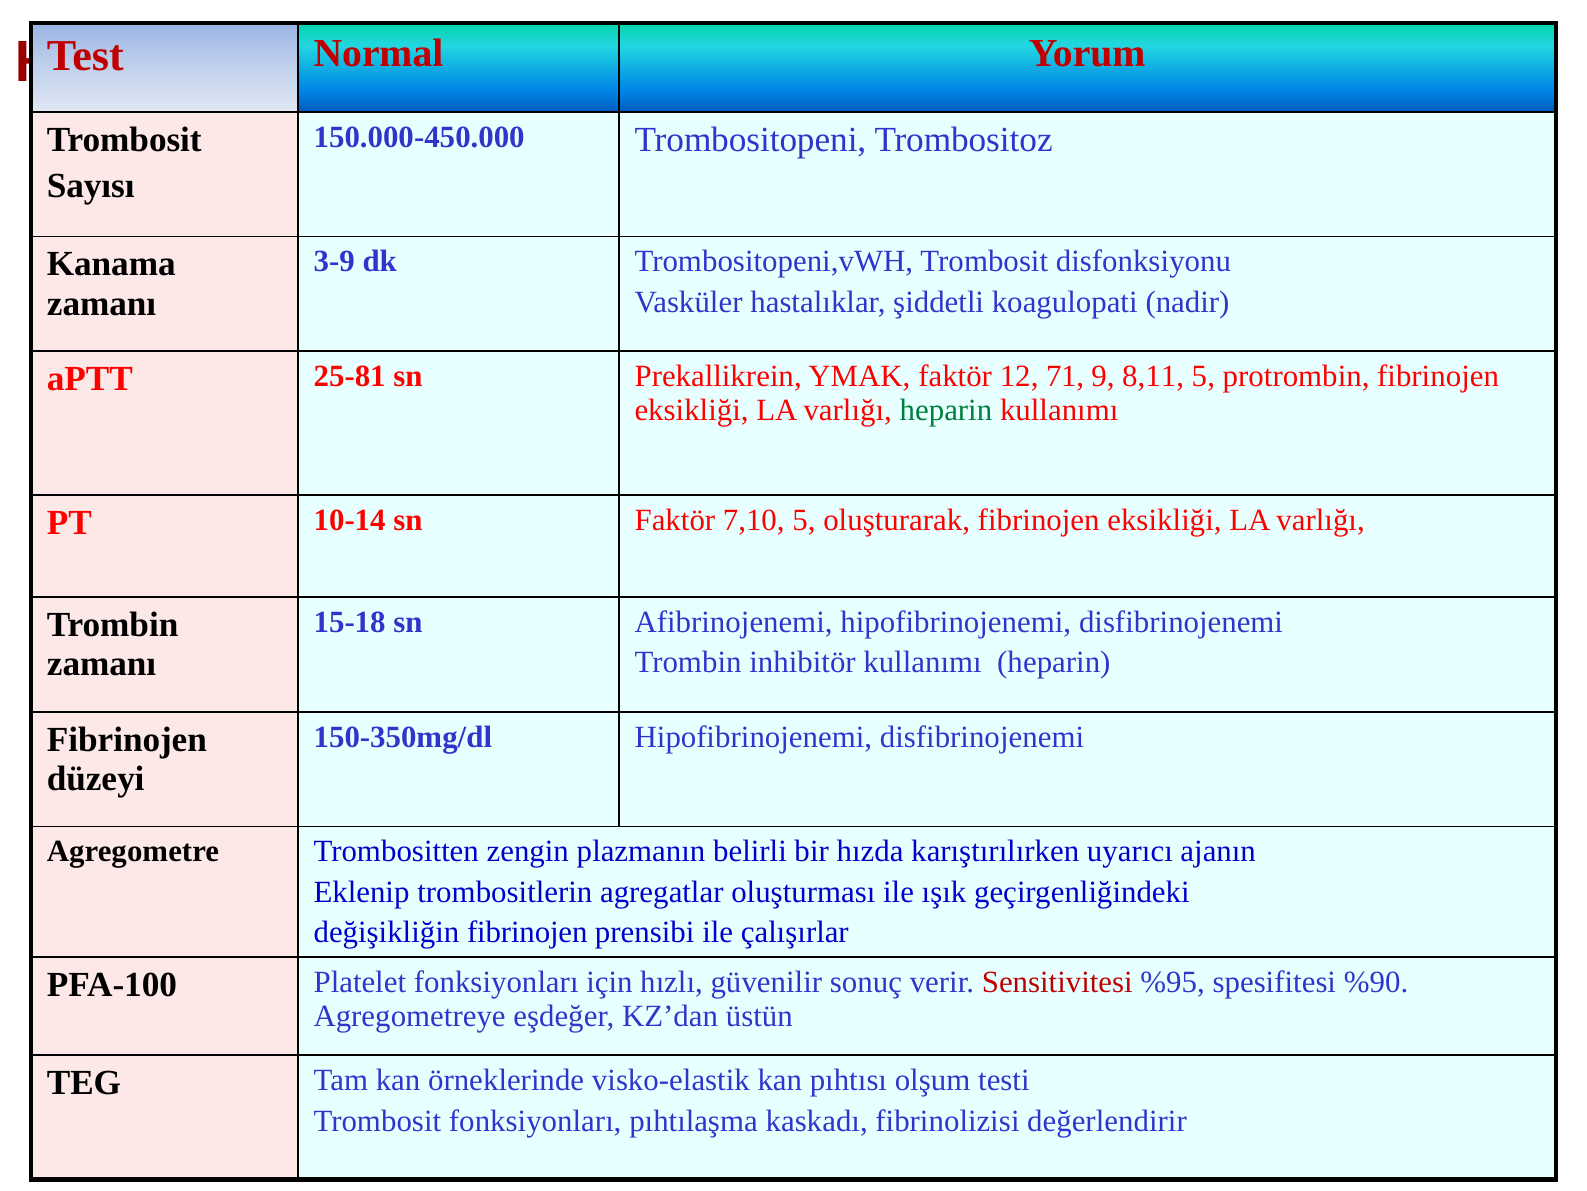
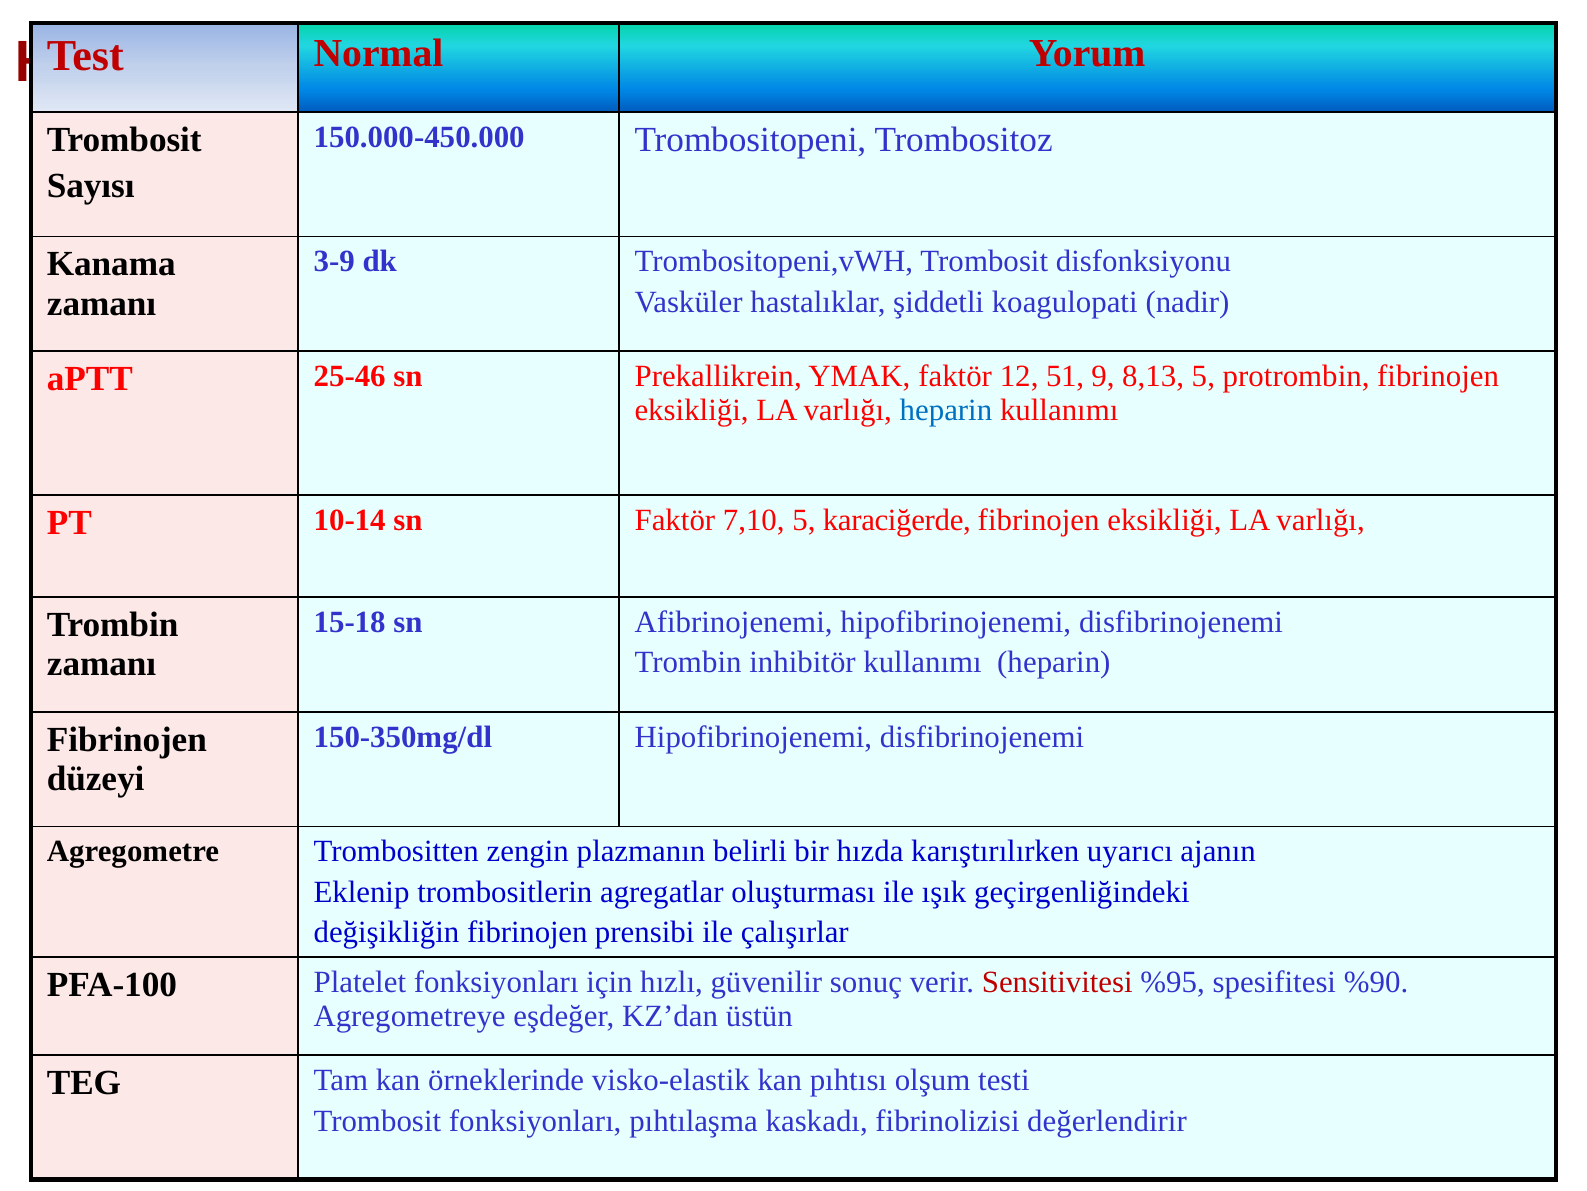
25-81: 25-81 -> 25-46
71: 71 -> 51
8,11: 8,11 -> 8,13
heparin at (946, 410) colour: green -> blue
oluşturarak: oluşturarak -> karaciğerde
